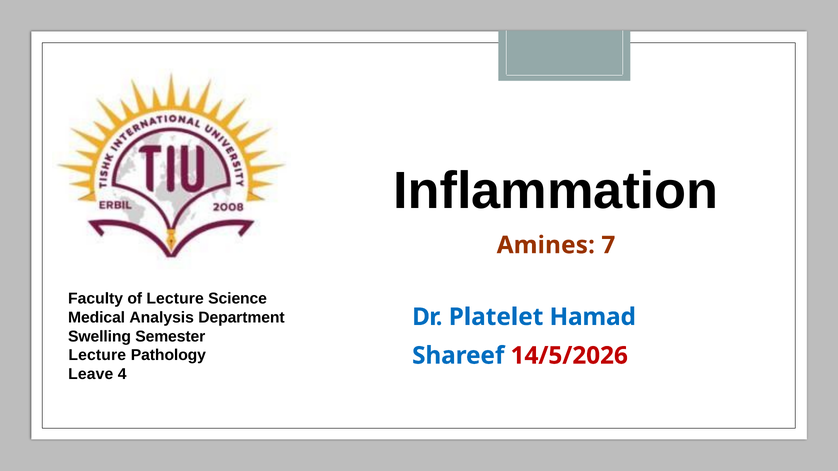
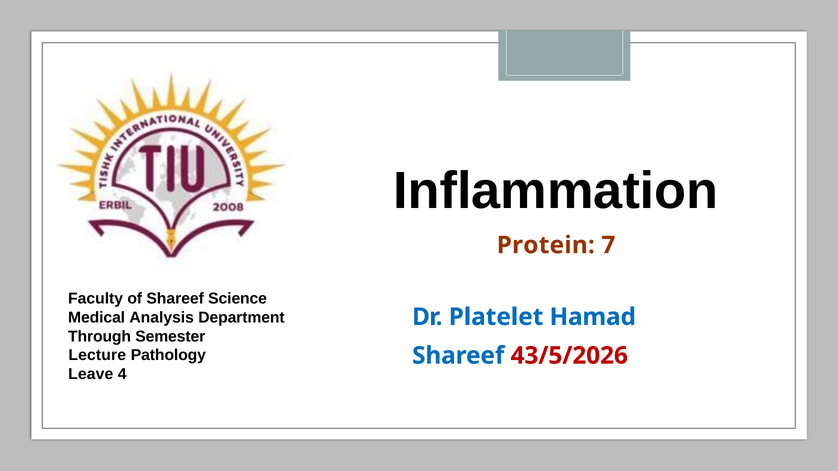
Amines: Amines -> Protein
of Lecture: Lecture -> Shareef
Swelling: Swelling -> Through
14/5/2026: 14/5/2026 -> 43/5/2026
